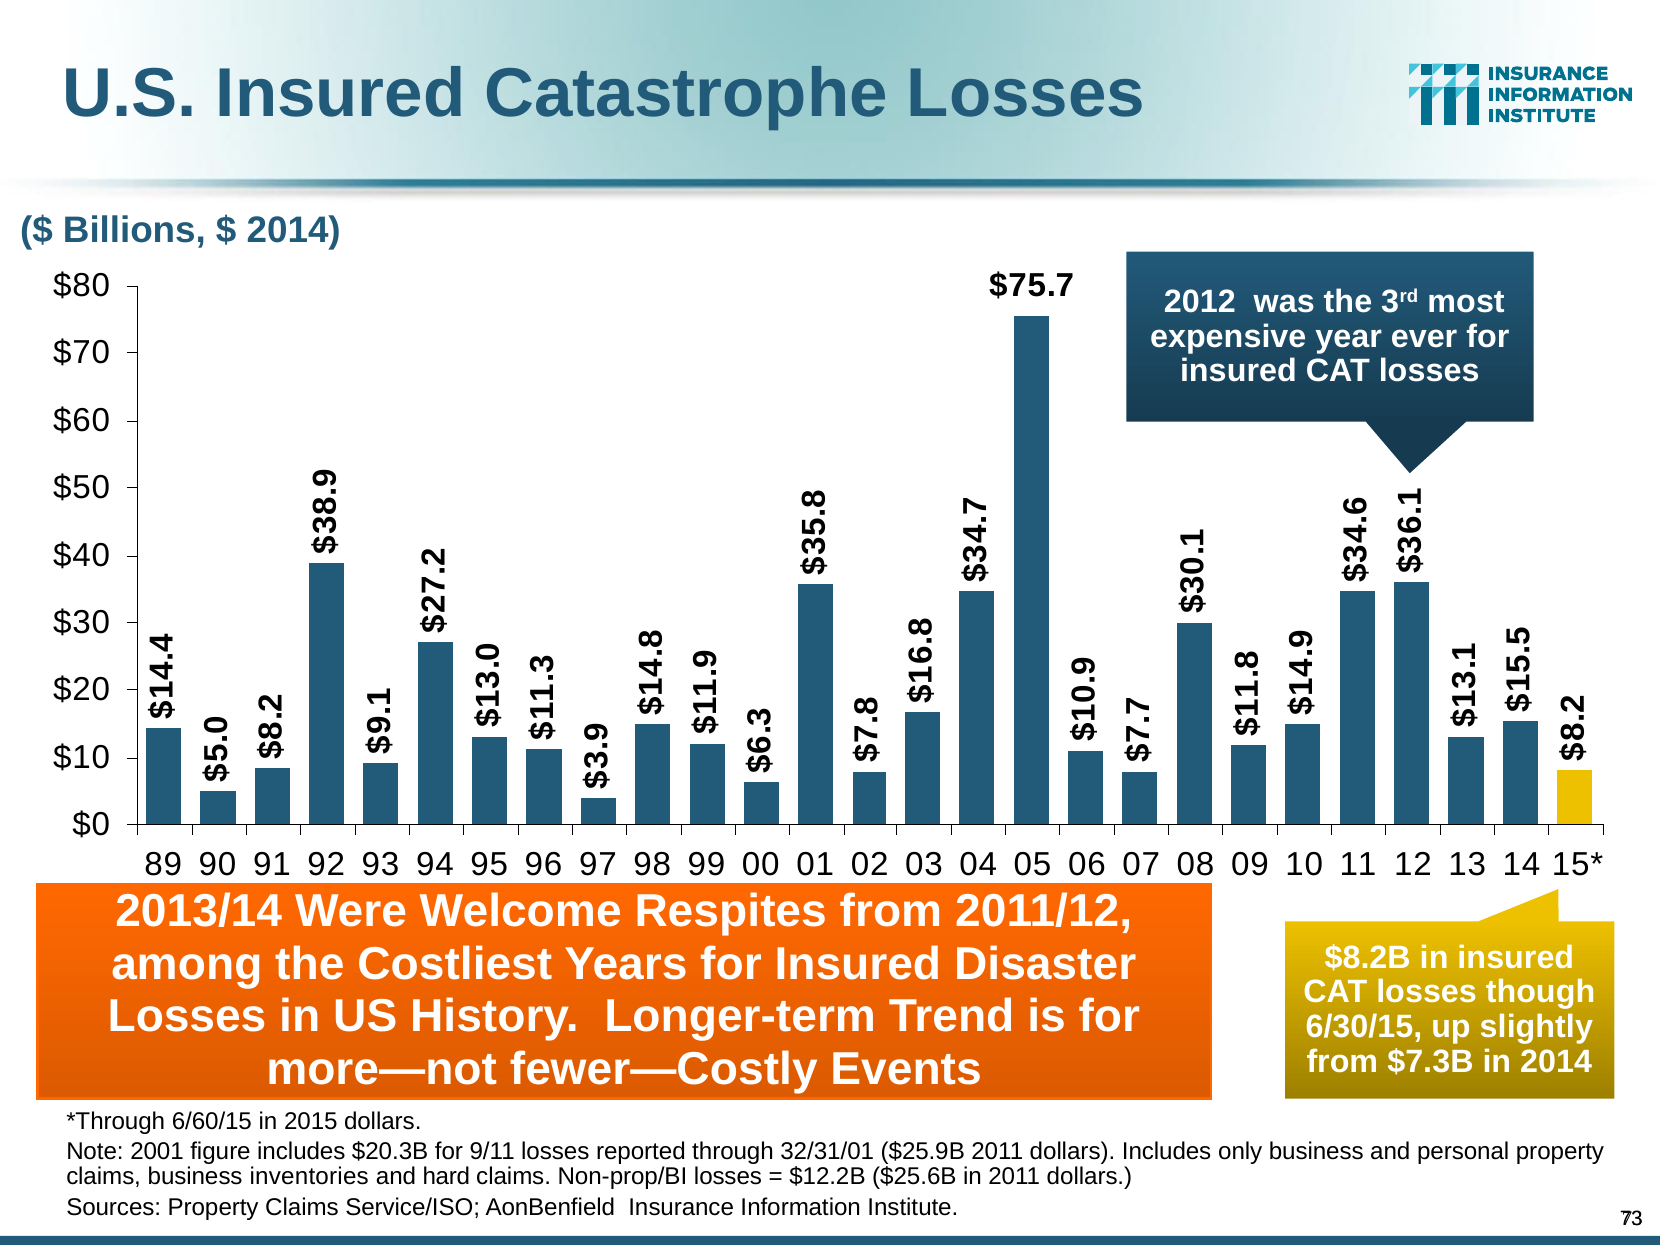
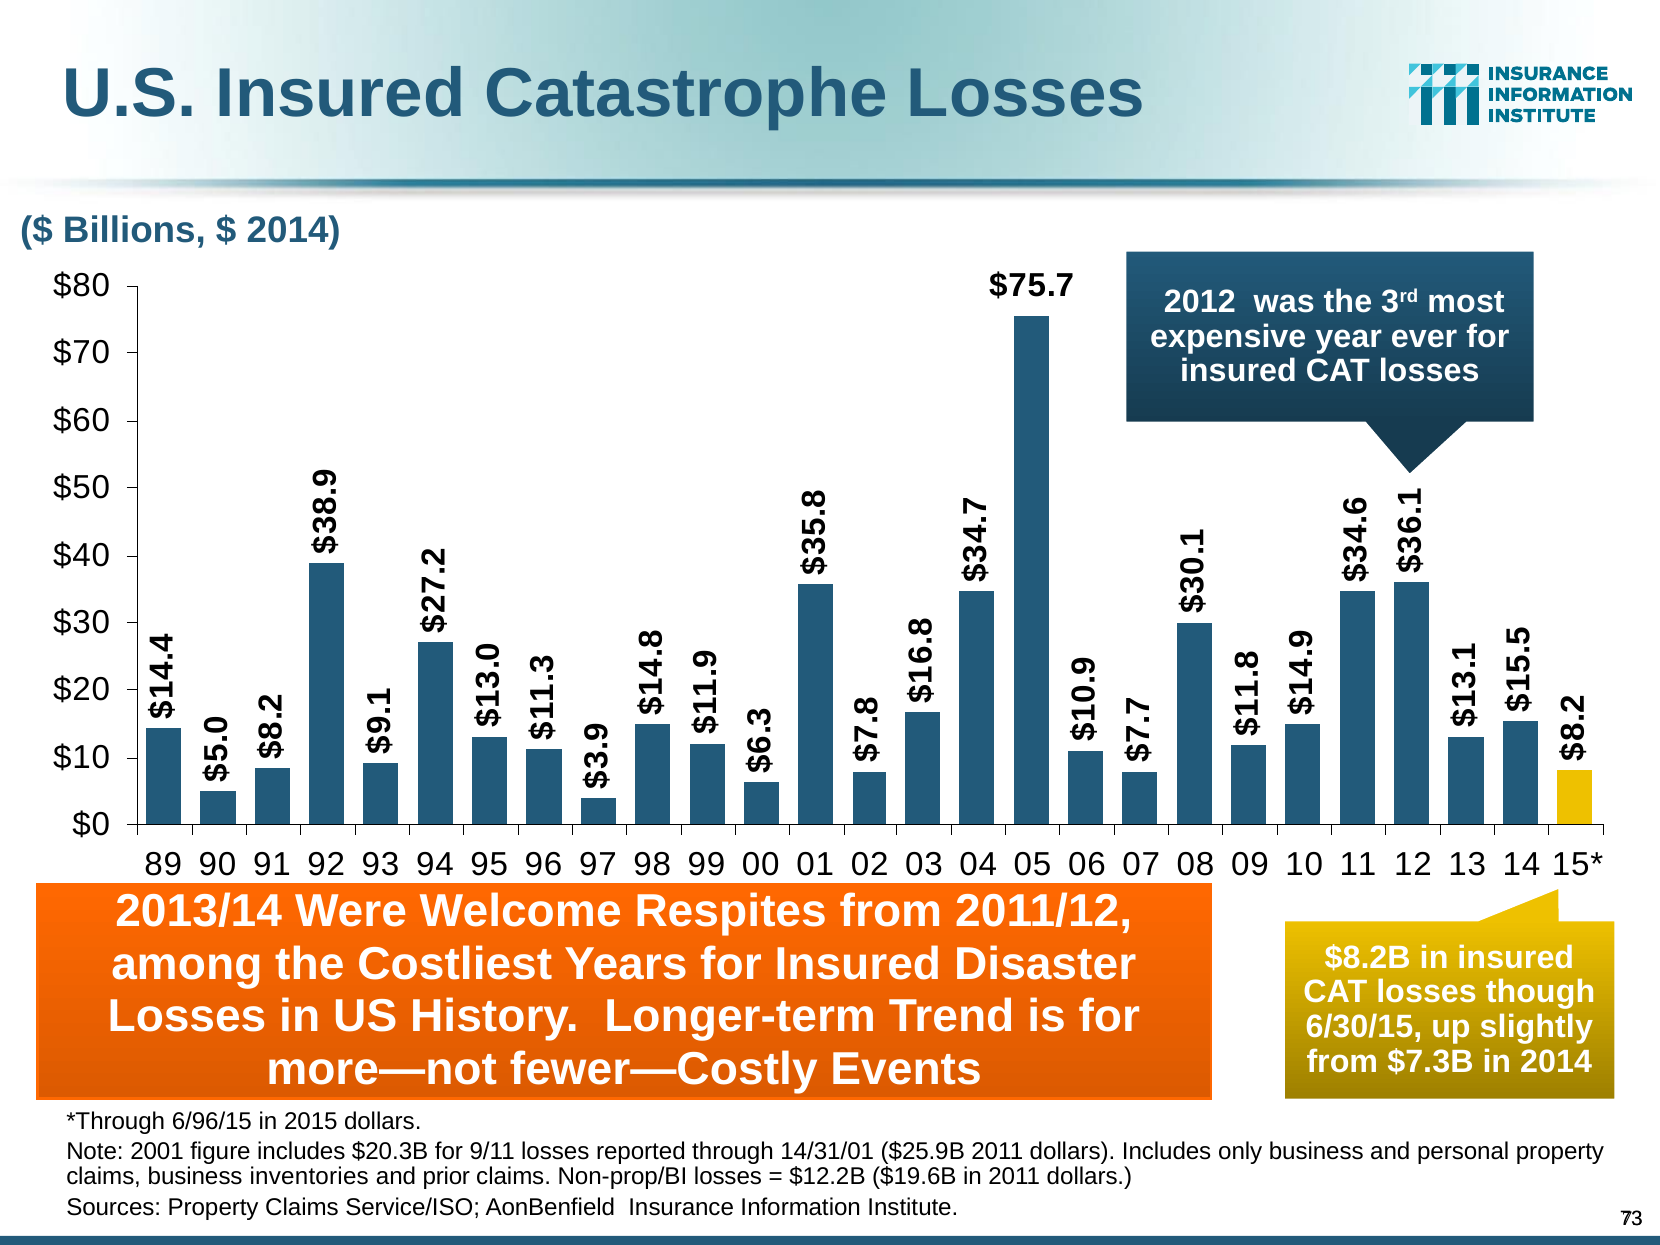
6/60/15: 6/60/15 -> 6/96/15
32/31/01: 32/31/01 -> 14/31/01
hard: hard -> prior
$25.6B: $25.6B -> $19.6B
